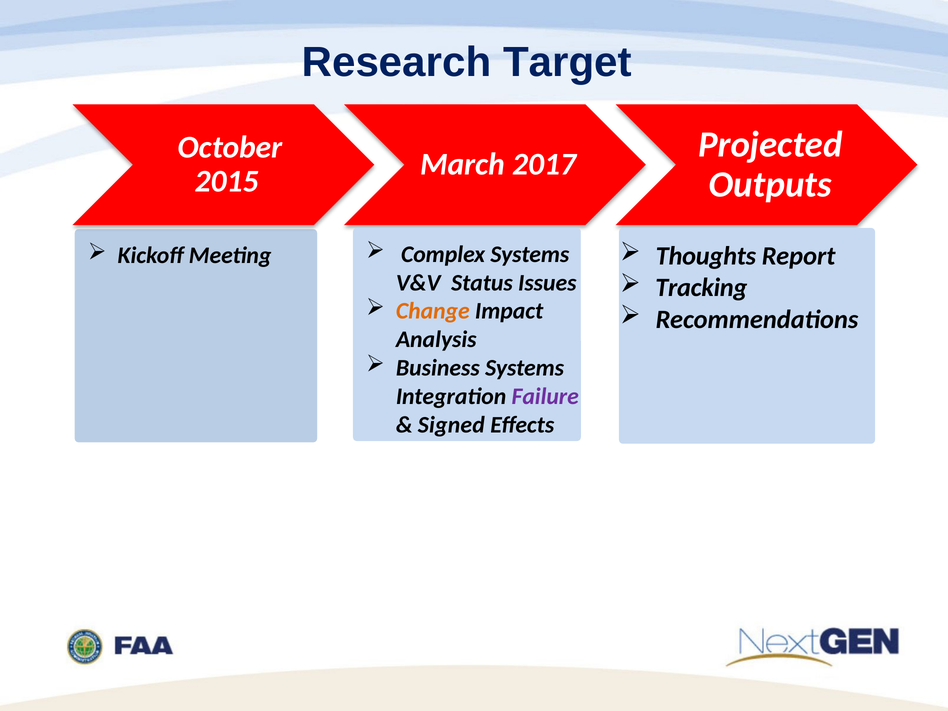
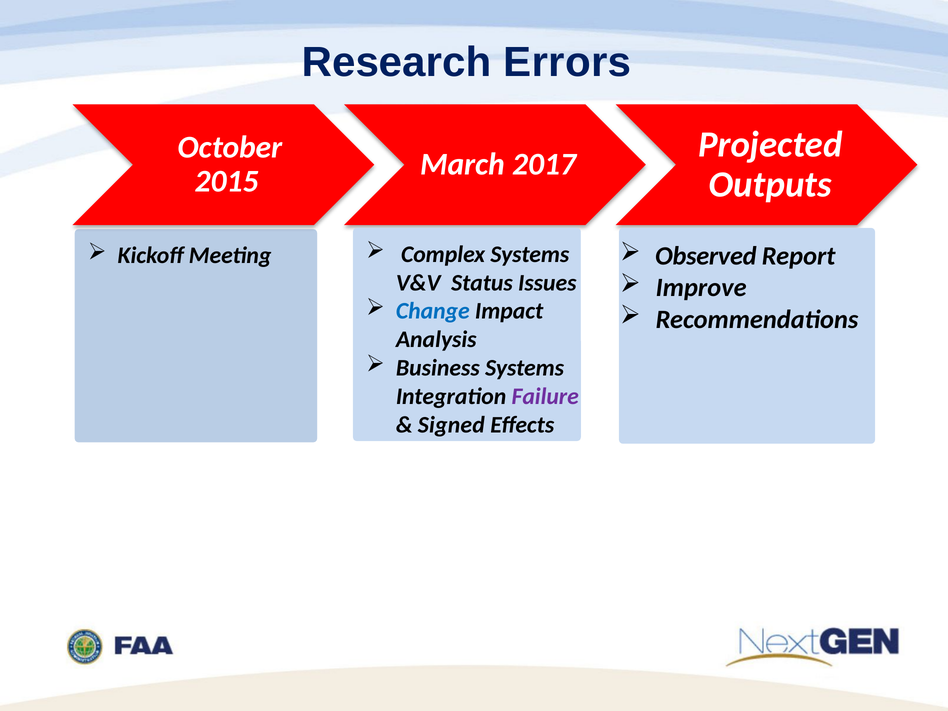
Target: Target -> Errors
Thoughts: Thoughts -> Observed
Tracking: Tracking -> Improve
Change colour: orange -> blue
